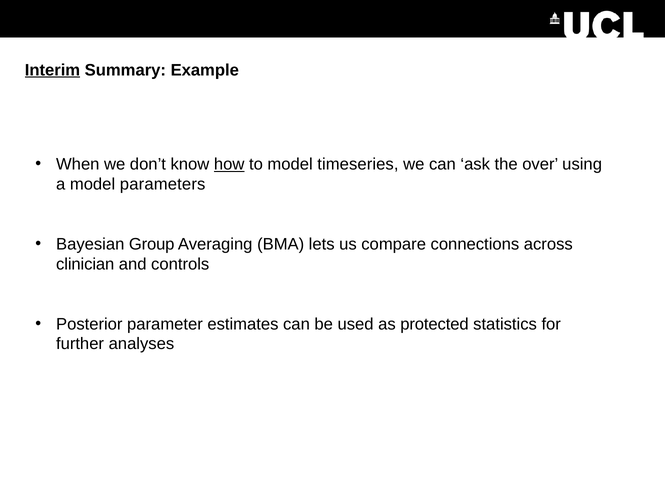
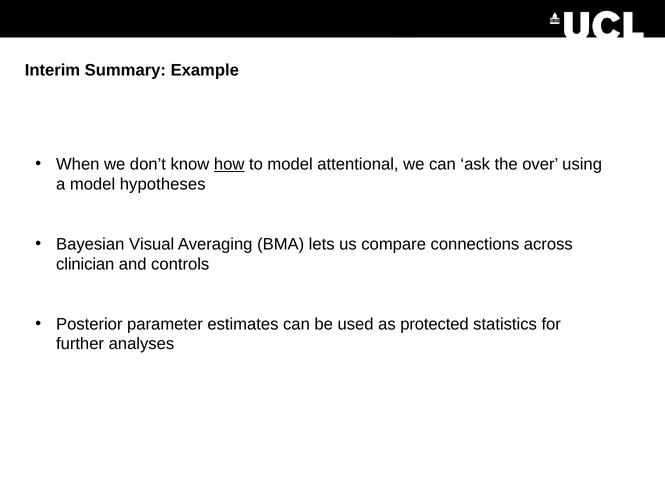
Interim underline: present -> none
timeseries: timeseries -> attentional
parameters: parameters -> hypotheses
Group: Group -> Visual
